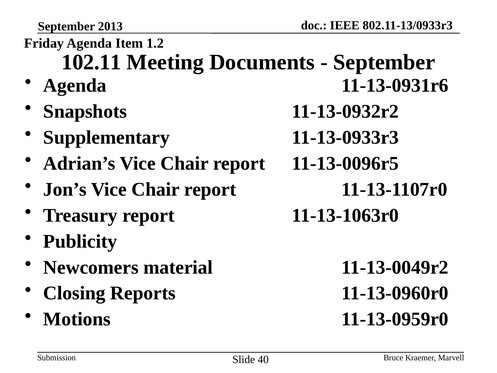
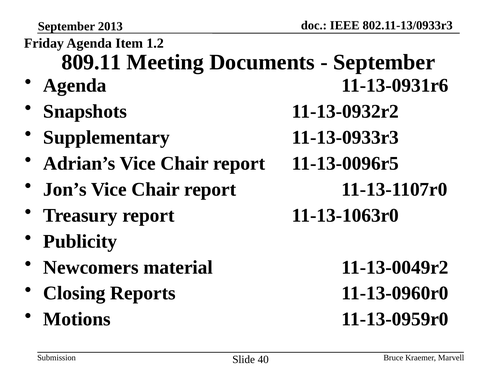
102.11: 102.11 -> 809.11
